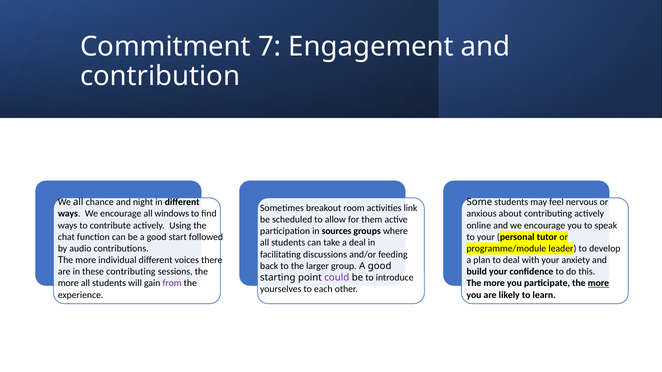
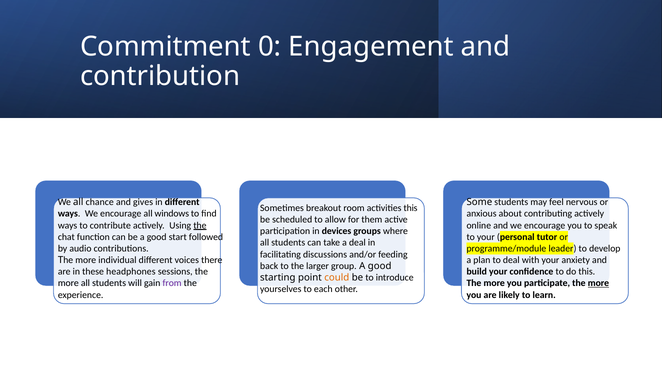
7: 7 -> 0
night: night -> gives
activities link: link -> this
the at (200, 226) underline: none -> present
sources: sources -> devices
these contributing: contributing -> headphones
could colour: purple -> orange
